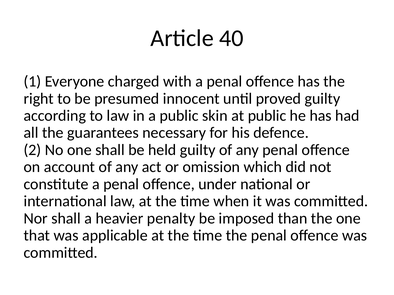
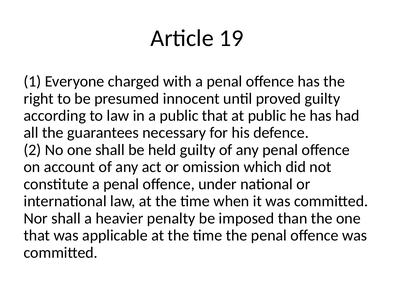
40: 40 -> 19
public skin: skin -> that
